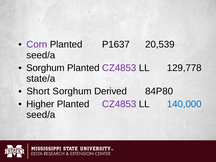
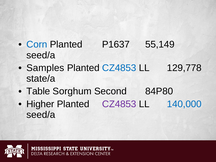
Corn colour: purple -> blue
20,539: 20,539 -> 55,149
Sorghum at (45, 68): Sorghum -> Samples
CZ4853 at (119, 68) colour: purple -> blue
Short: Short -> Table
Derived: Derived -> Second
